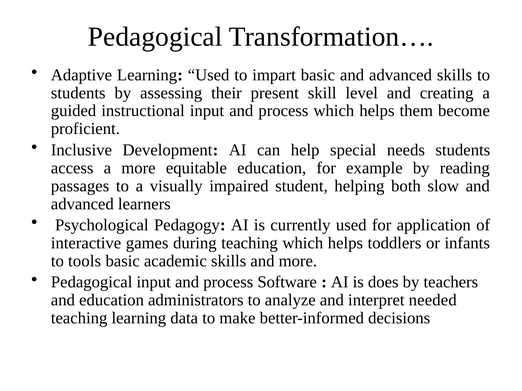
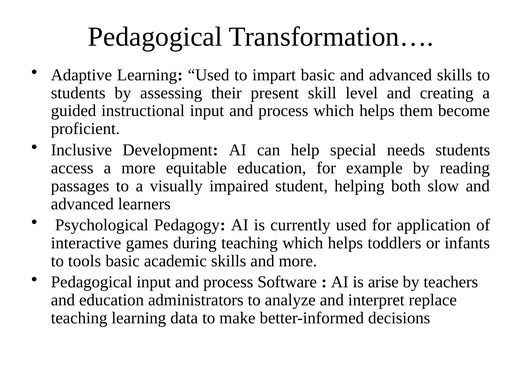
does: does -> arise
needed: needed -> replace
